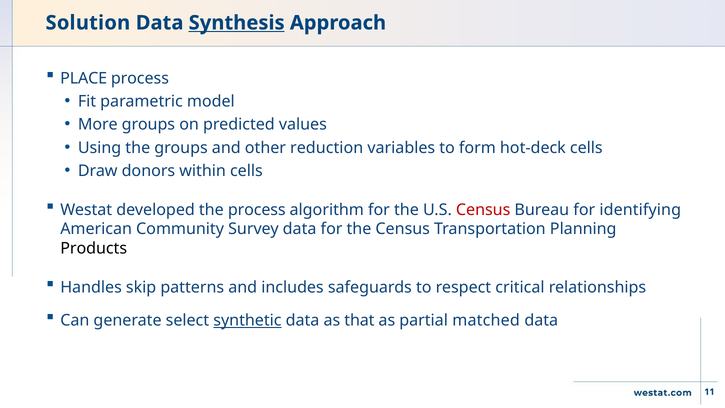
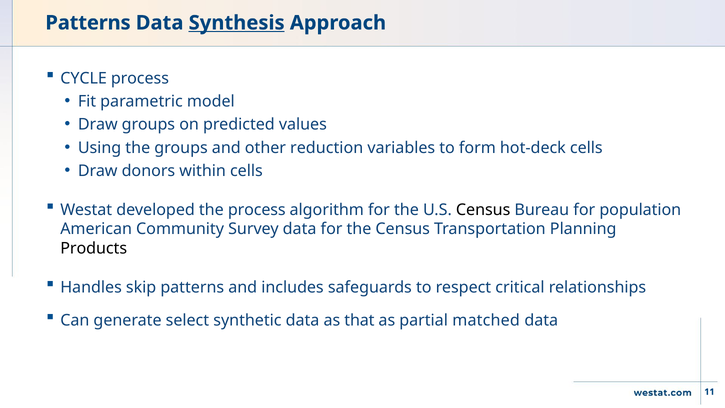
Solution at (88, 23): Solution -> Patterns
PLACE: PLACE -> CYCLE
More at (98, 125): More -> Draw
Census at (483, 210) colour: red -> black
identifying: identifying -> population
synthetic underline: present -> none
